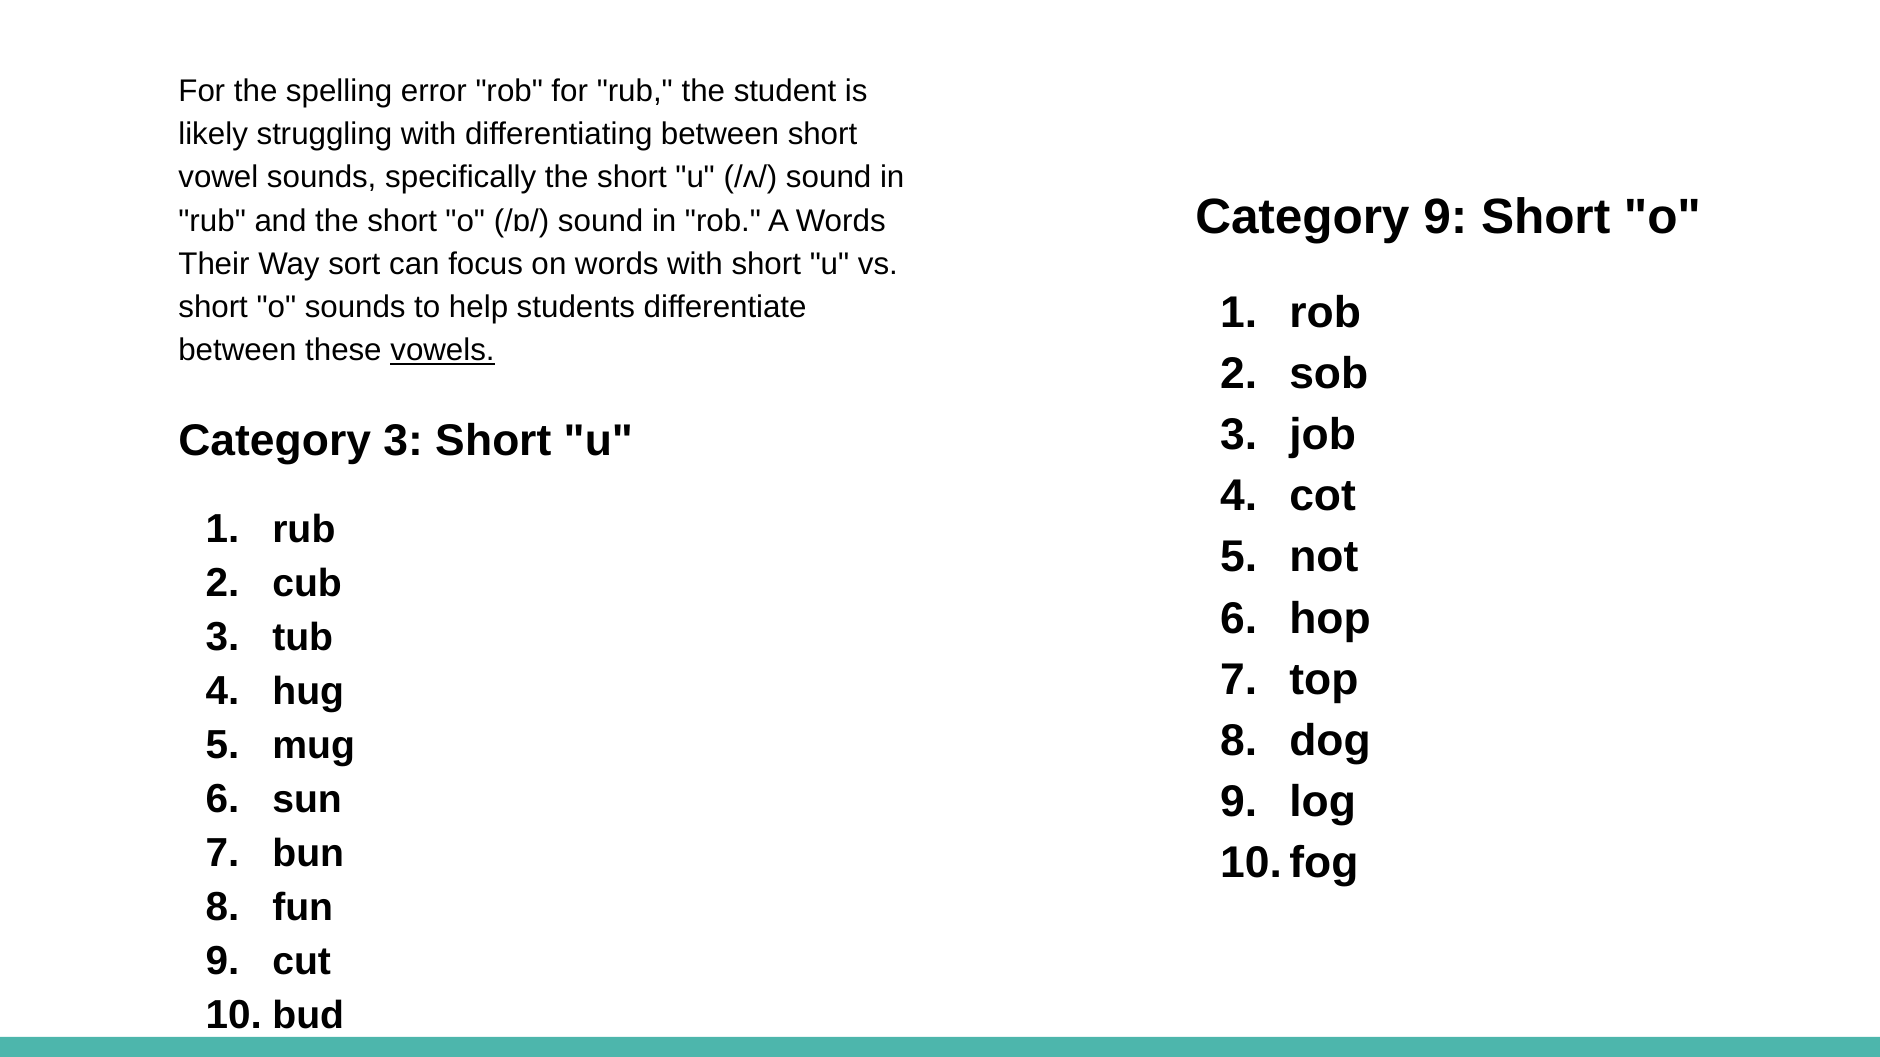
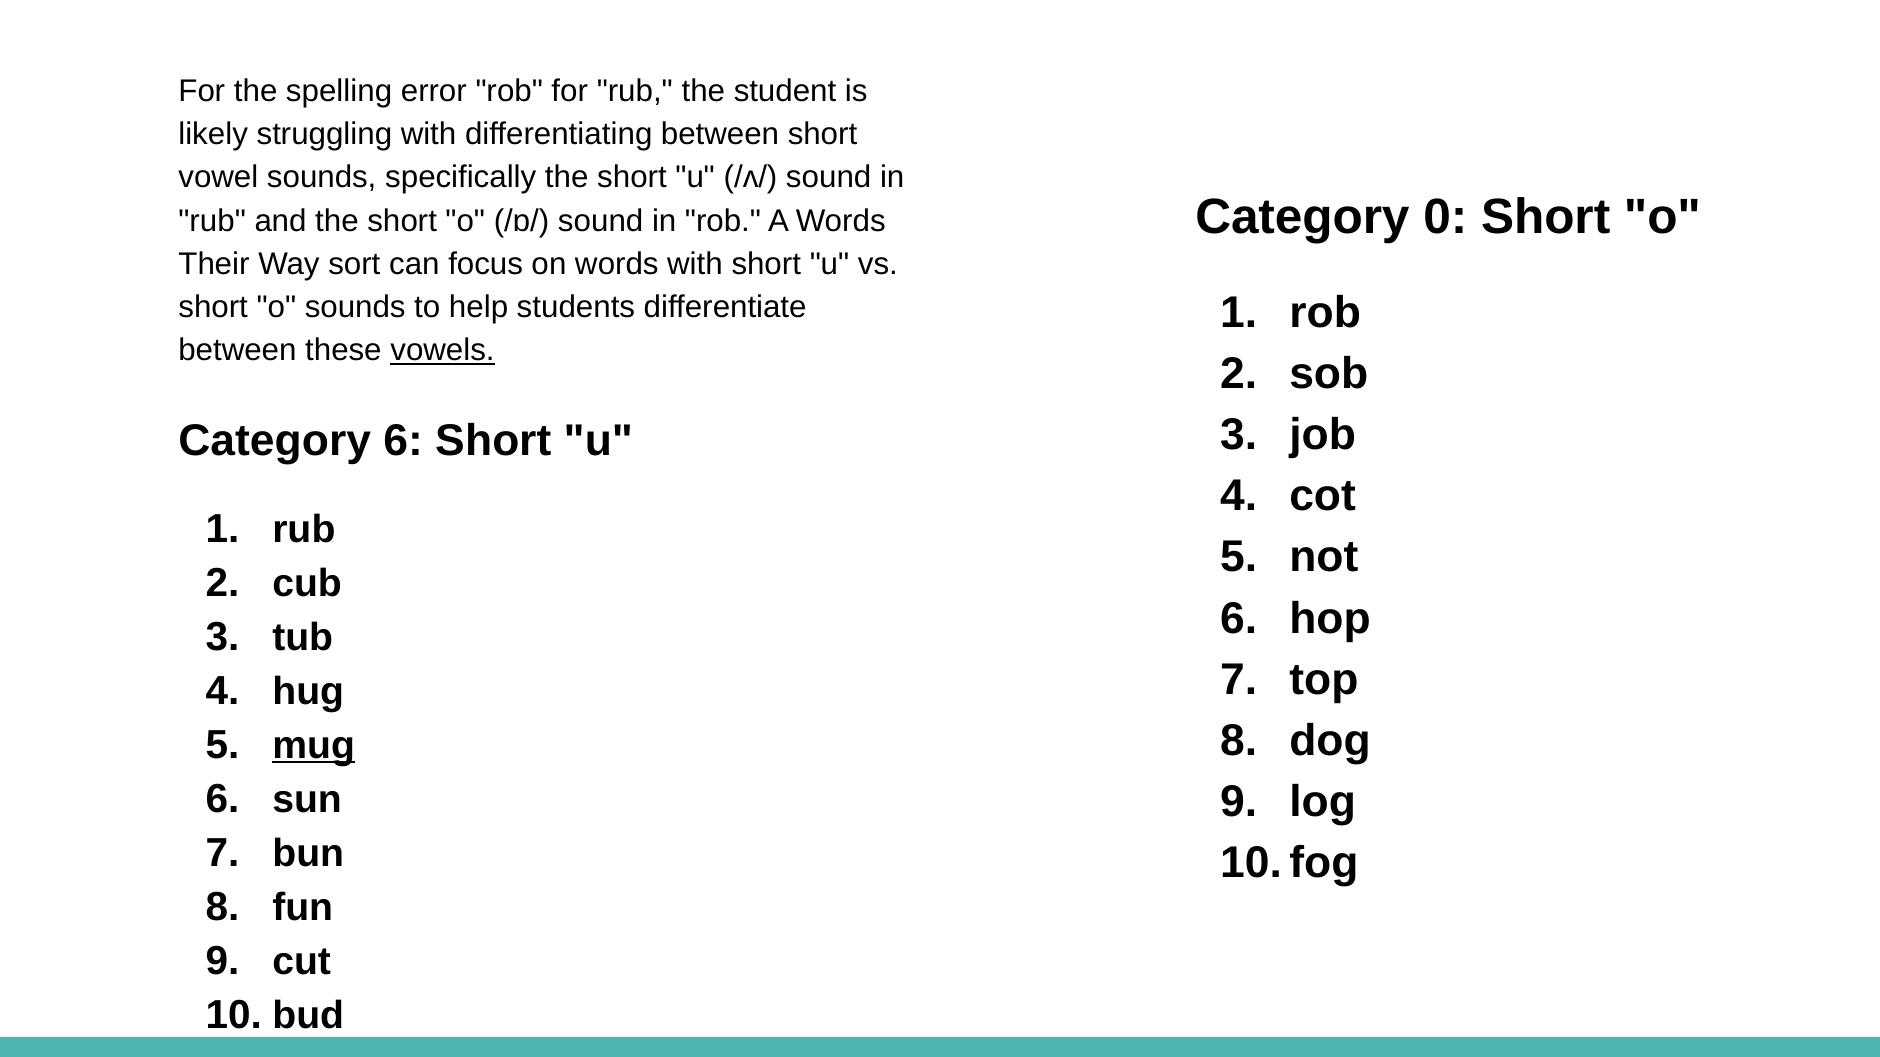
Category 9: 9 -> 0
Category 3: 3 -> 6
mug underline: none -> present
